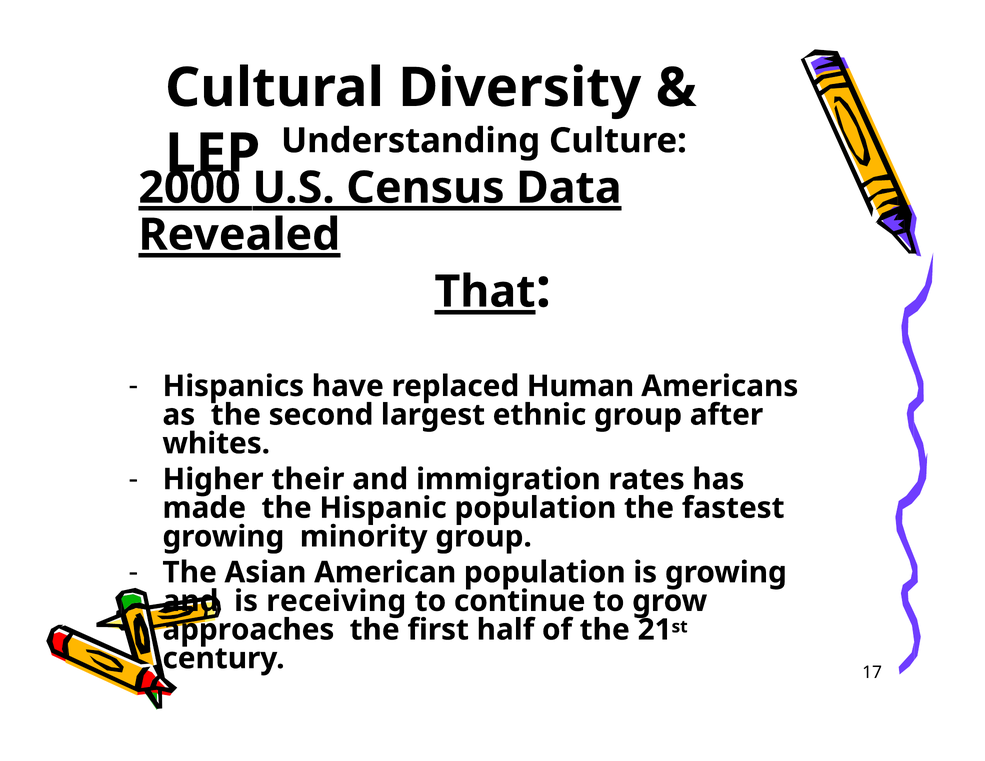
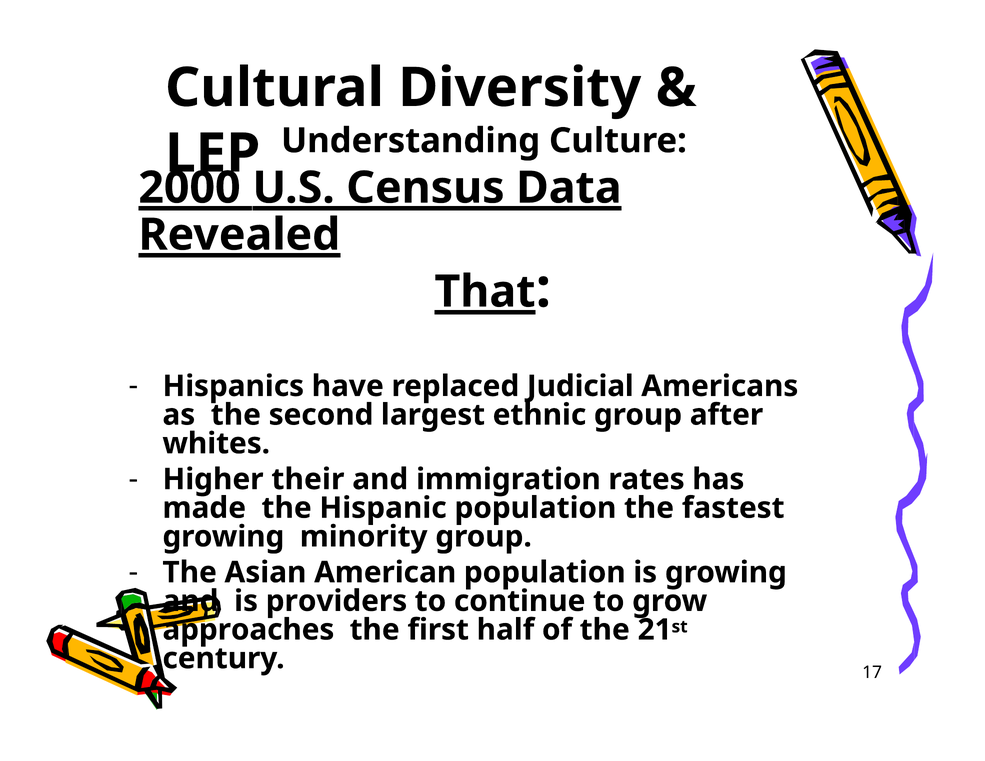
Human: Human -> Judicial
receiving: receiving -> providers
